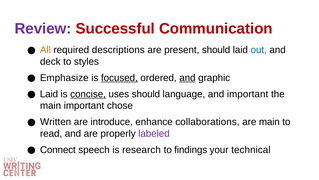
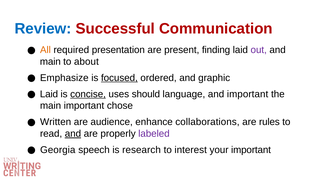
Review colour: purple -> blue
descriptions: descriptions -> presentation
present should: should -> finding
out colour: blue -> purple
deck at (50, 62): deck -> main
styles: styles -> about
and at (187, 78) underline: present -> none
introduce: introduce -> audience
are main: main -> rules
and at (73, 133) underline: none -> present
Connect: Connect -> Georgia
findings: findings -> interest
your technical: technical -> important
